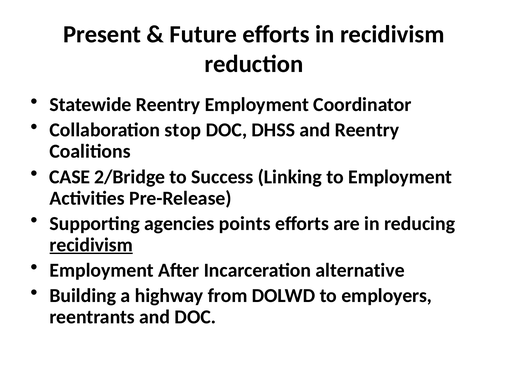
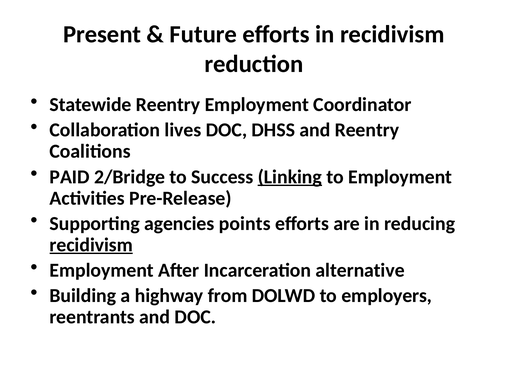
stop: stop -> lives
CASE: CASE -> PAID
Linking underline: none -> present
